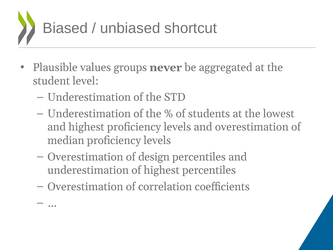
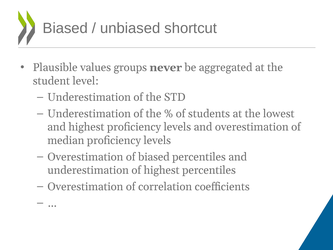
of design: design -> biased
